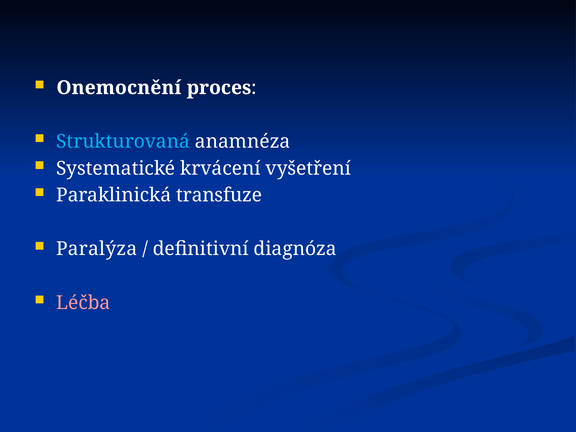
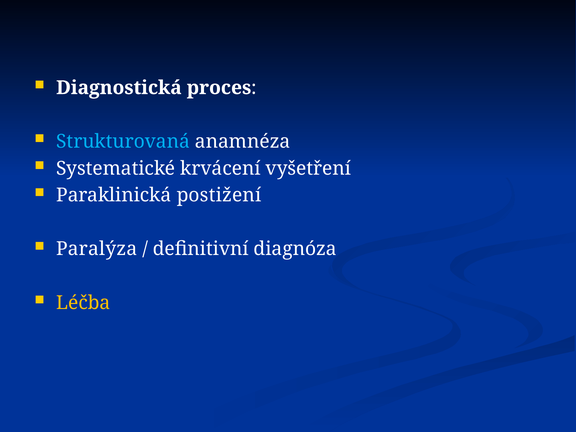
Onemocnění: Onemocnění -> Diagnostická
transfuze: transfuze -> postižení
Léčba colour: pink -> yellow
